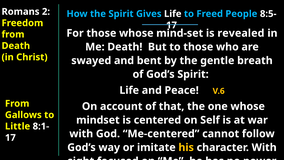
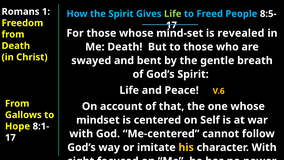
2: 2 -> 1
Life at (173, 14) colour: white -> light green
Little: Little -> Hope
